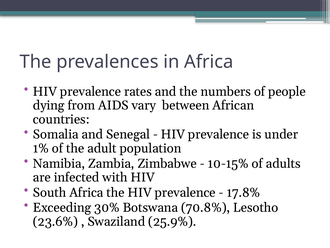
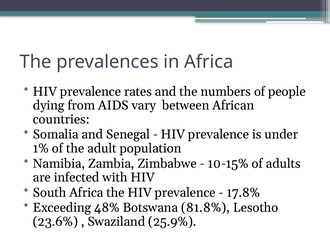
30%: 30% -> 48%
70.8%: 70.8% -> 81.8%
